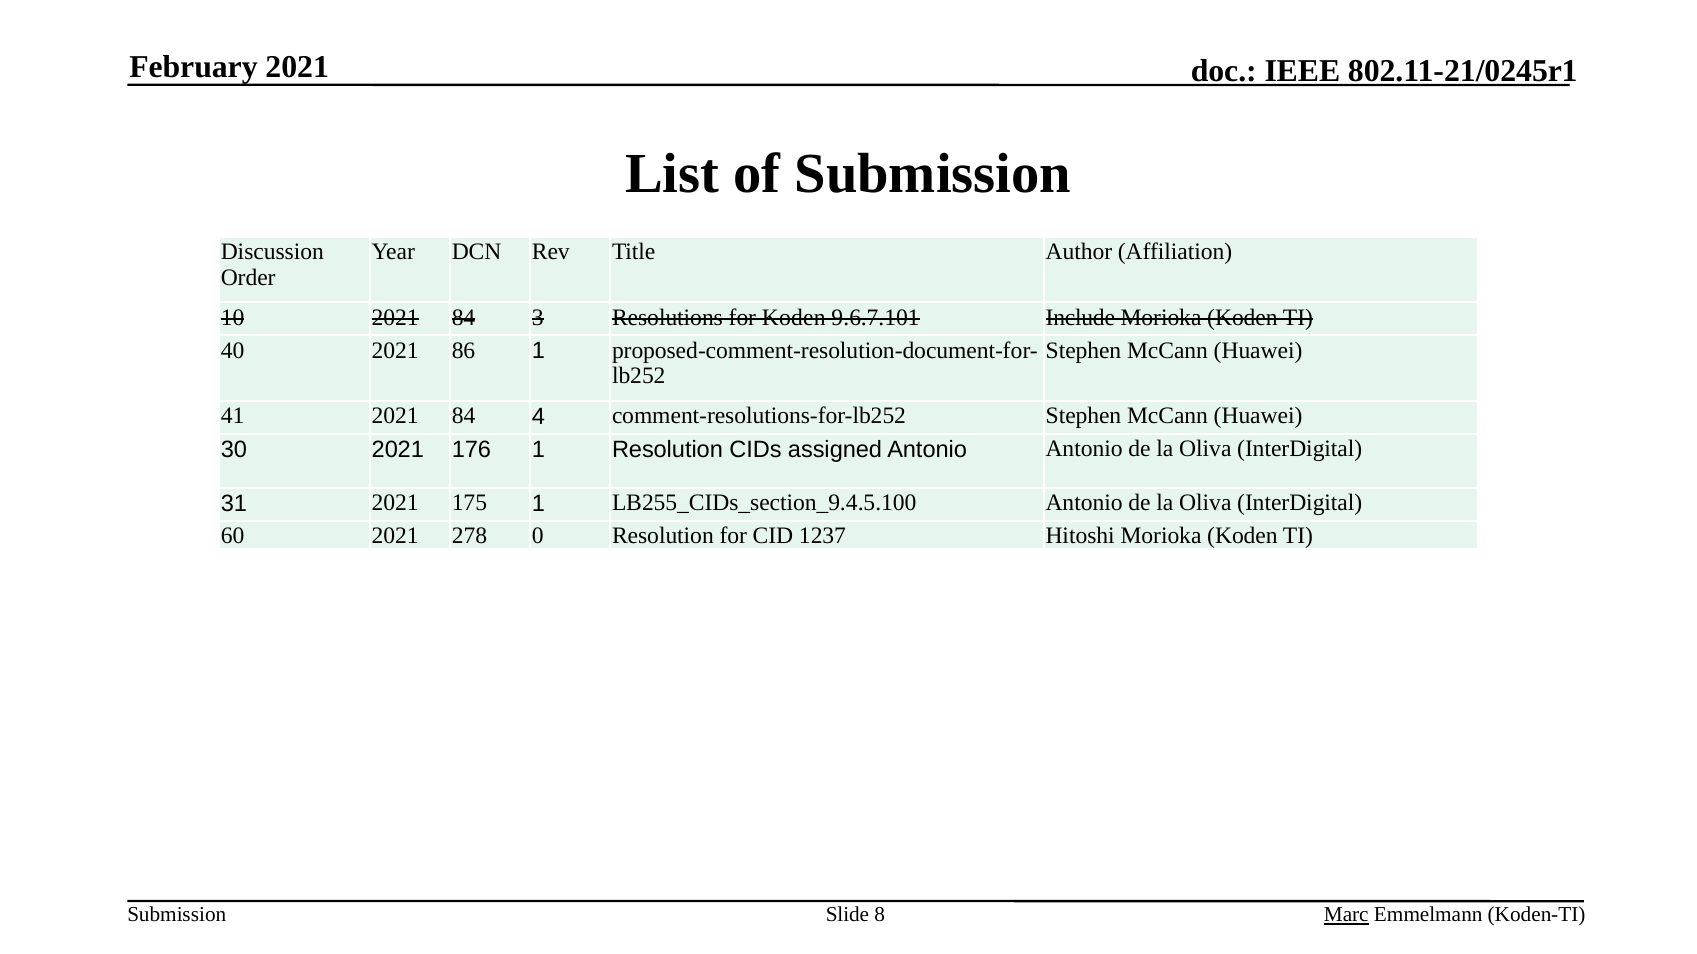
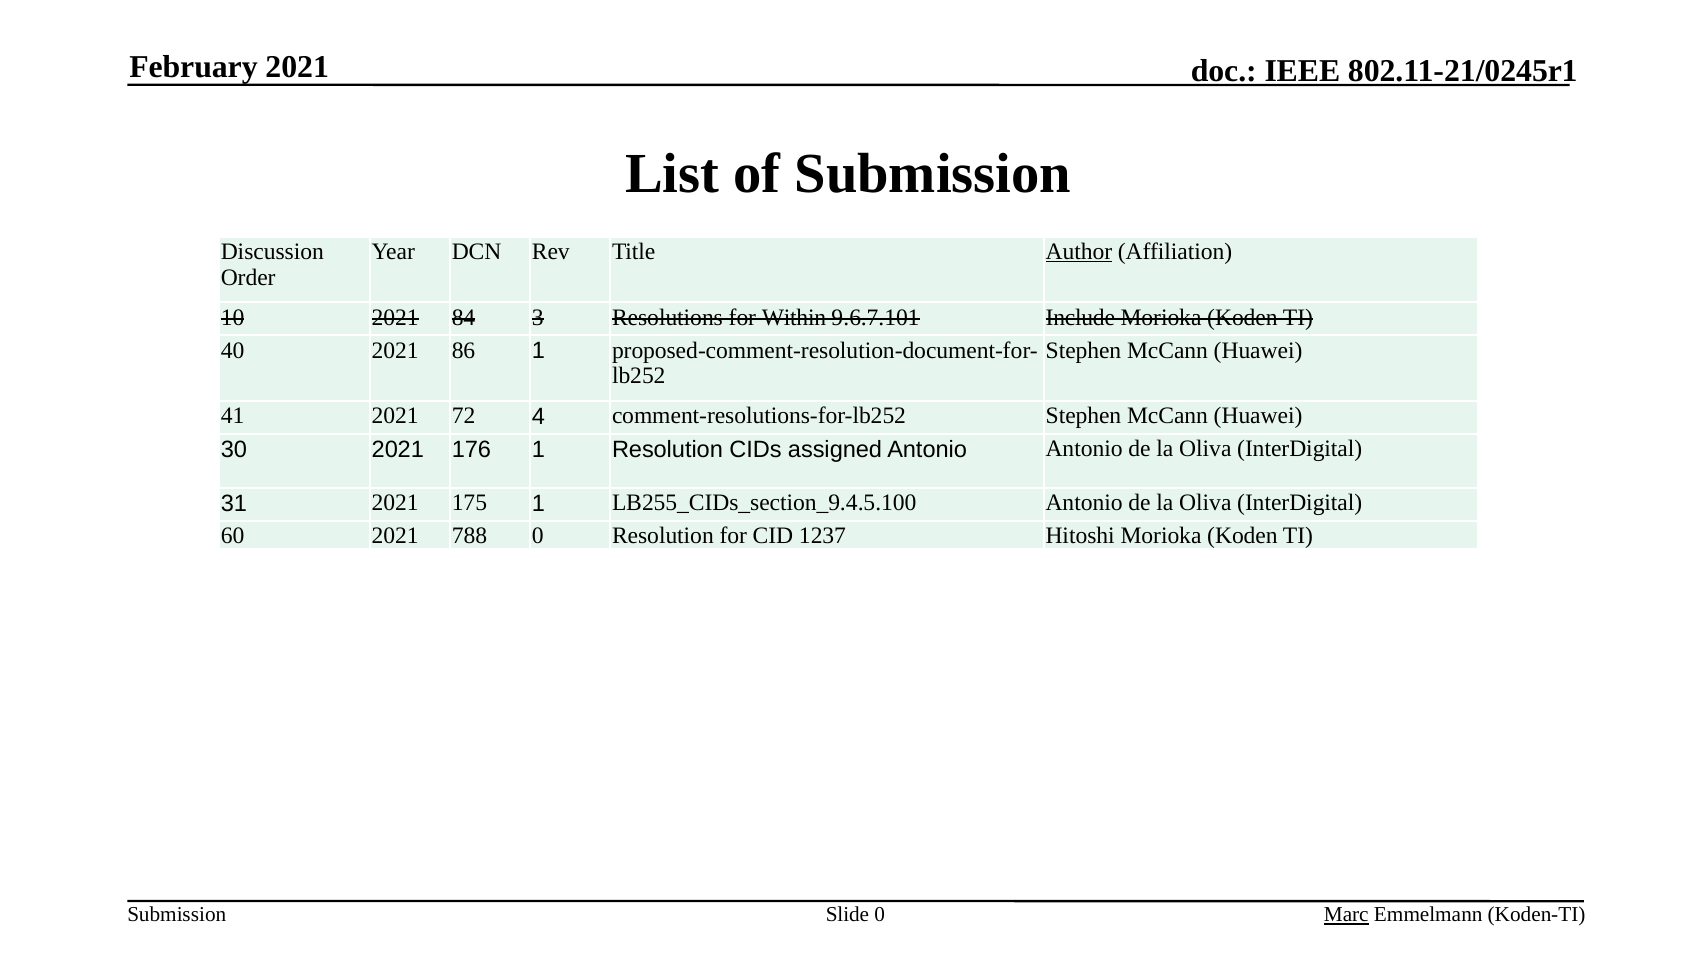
Author underline: none -> present
for Koden: Koden -> Within
41 2021 84: 84 -> 72
278: 278 -> 788
Slide 8: 8 -> 0
